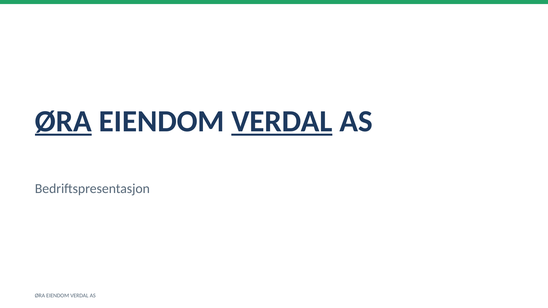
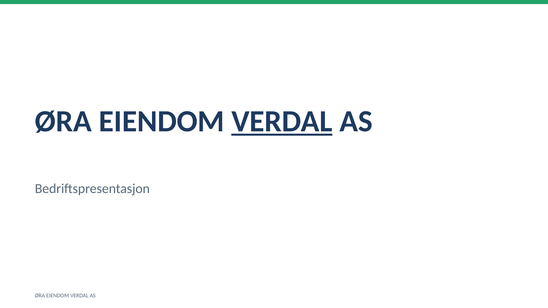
ØRA at (63, 122) underline: present -> none
